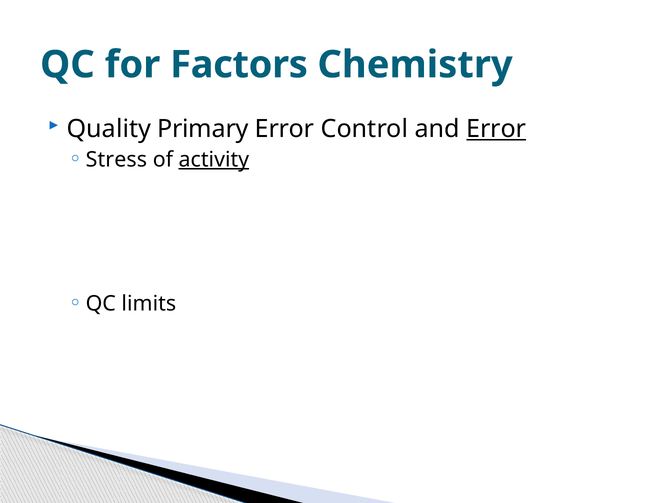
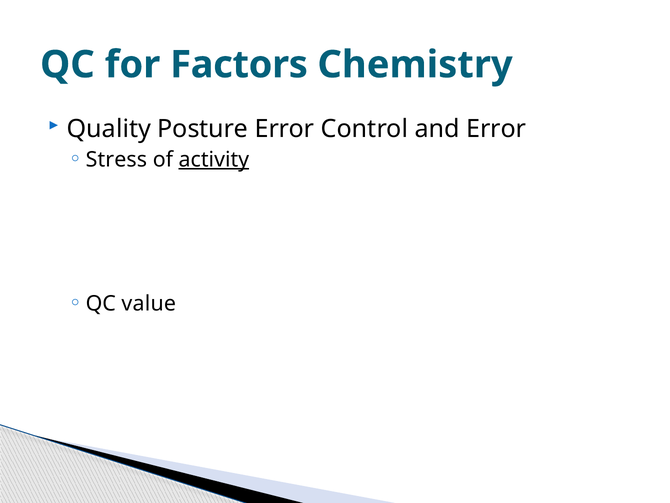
Primary: Primary -> Posture
Error at (496, 129) underline: present -> none
limits: limits -> value
